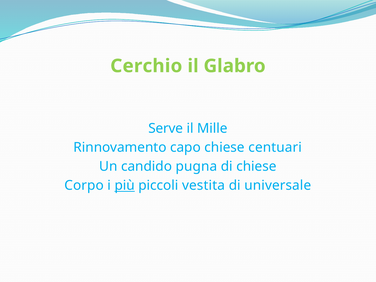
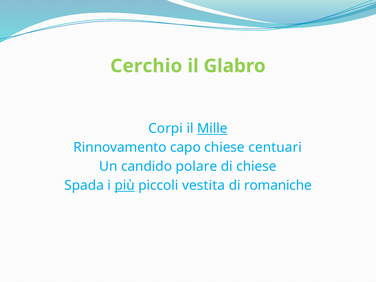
Serve: Serve -> Corpi
Mille underline: none -> present
pugna: pugna -> polare
Corpo: Corpo -> Spada
universale: universale -> romaniche
